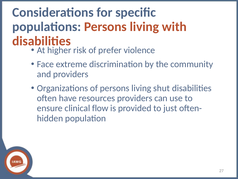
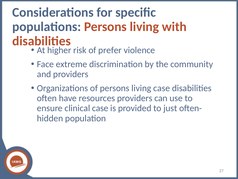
living shut: shut -> case
clinical flow: flow -> case
